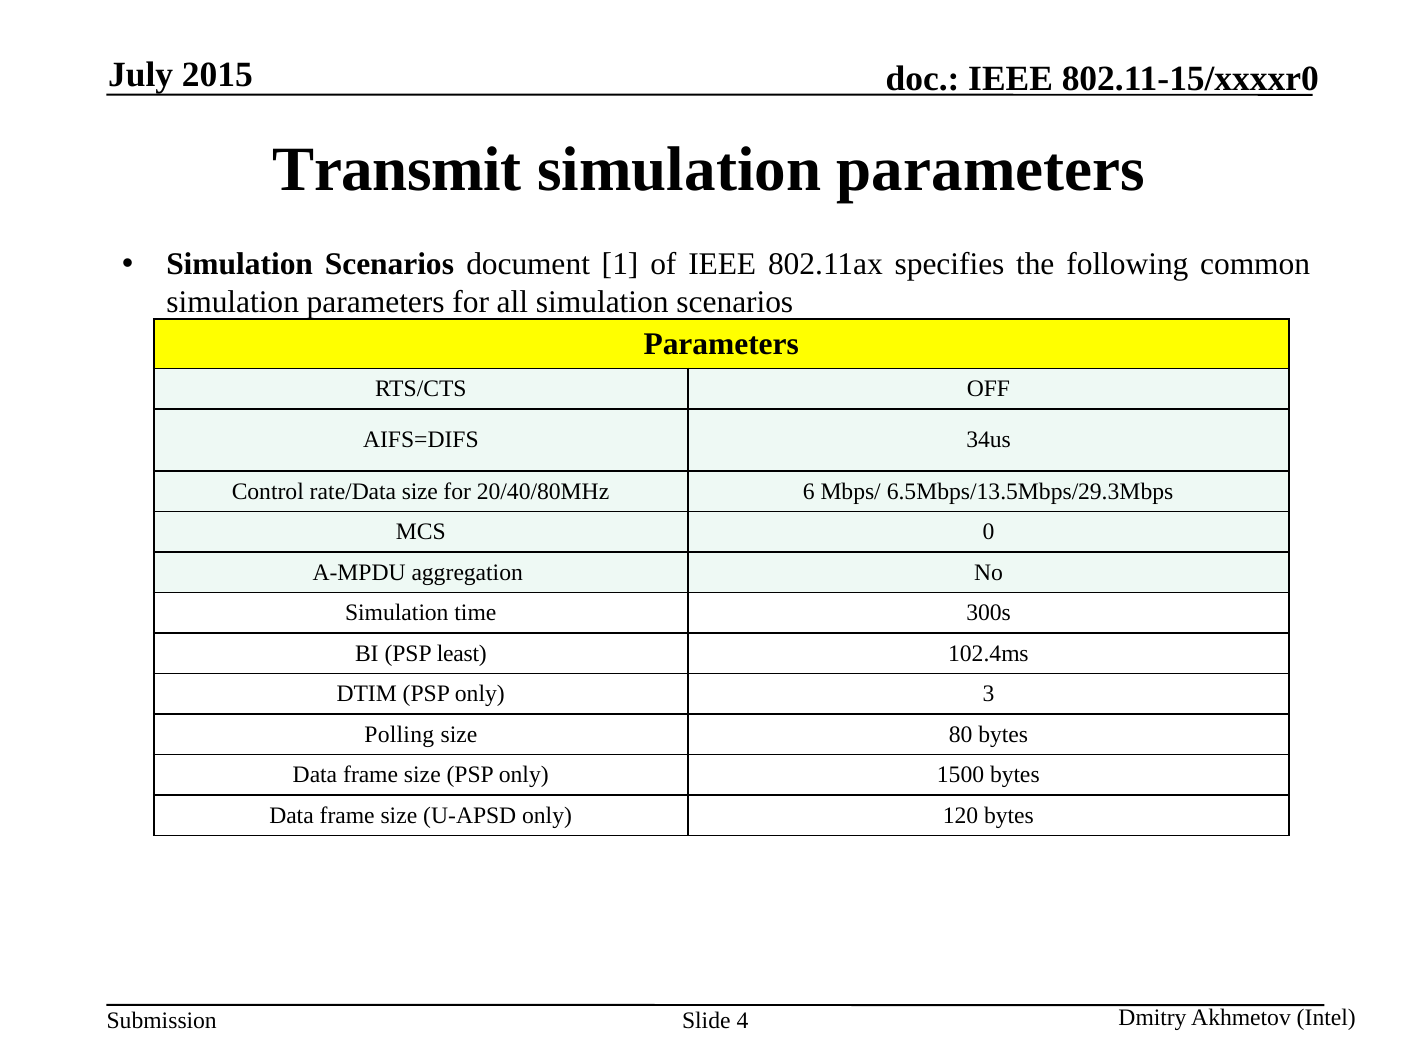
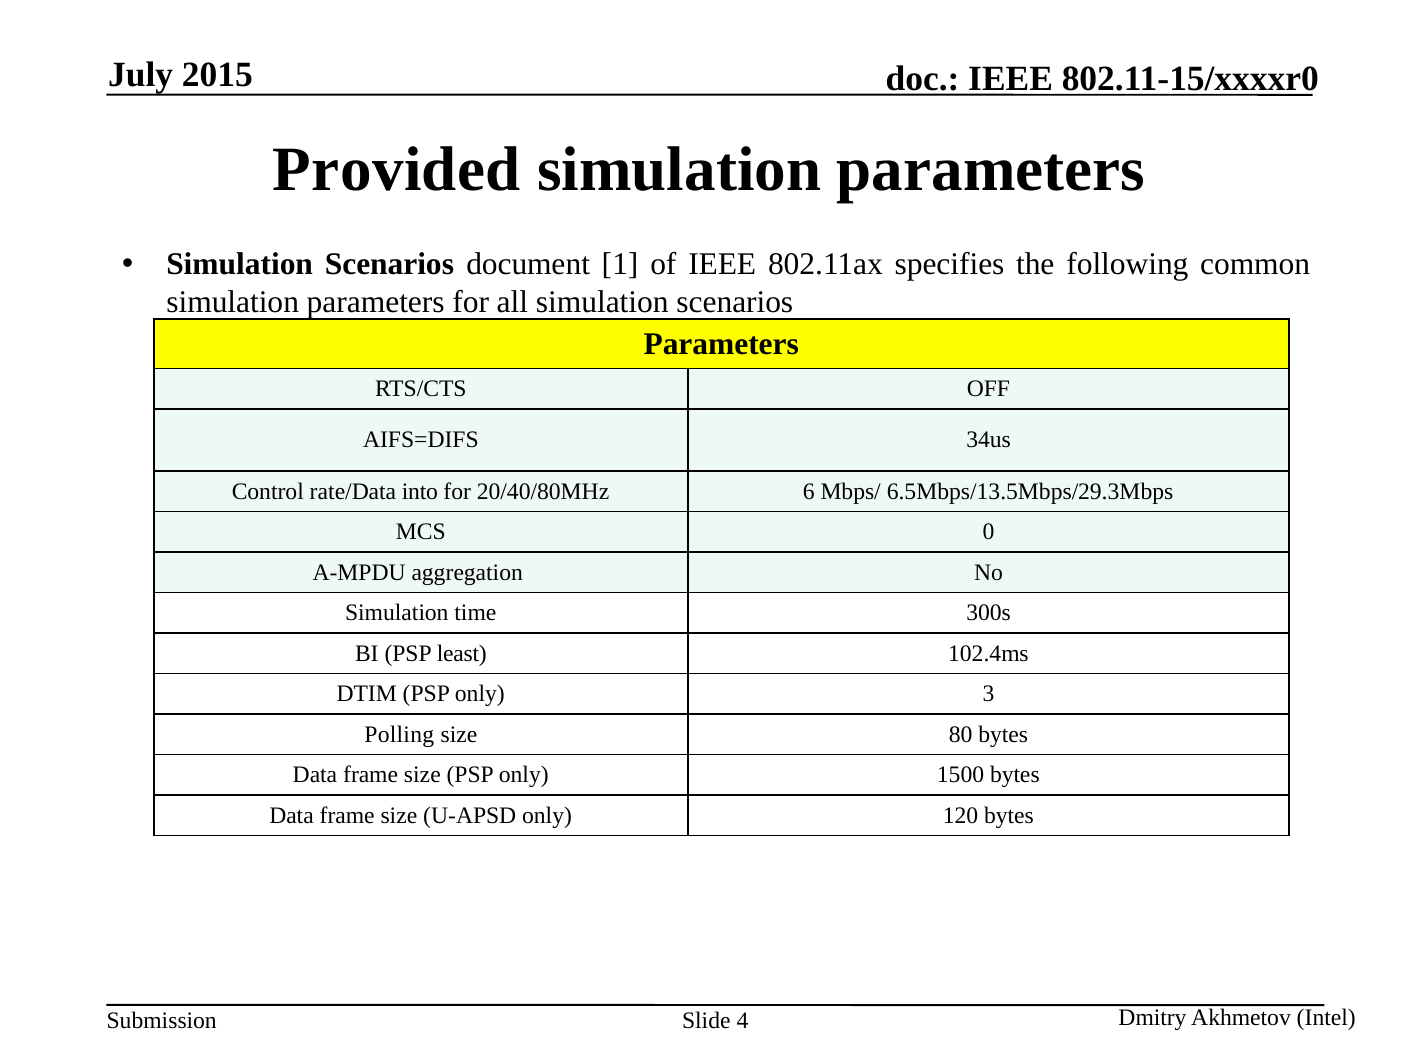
Transmit: Transmit -> Provided
rate/Data size: size -> into
